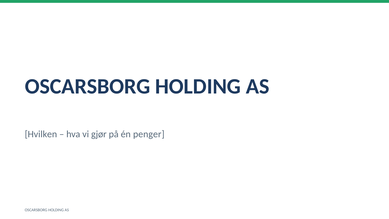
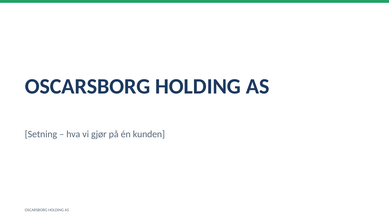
Hvilken: Hvilken -> Setning
penger: penger -> kunden
